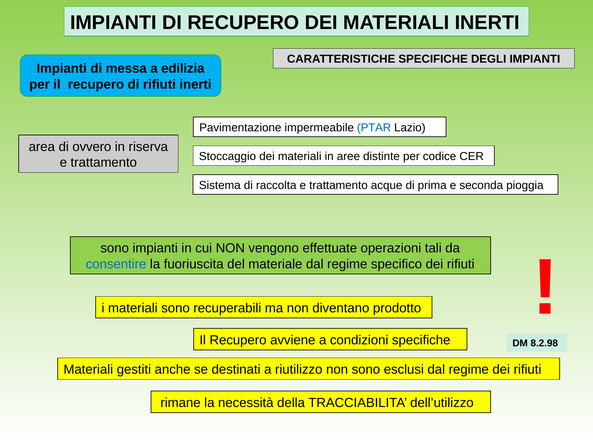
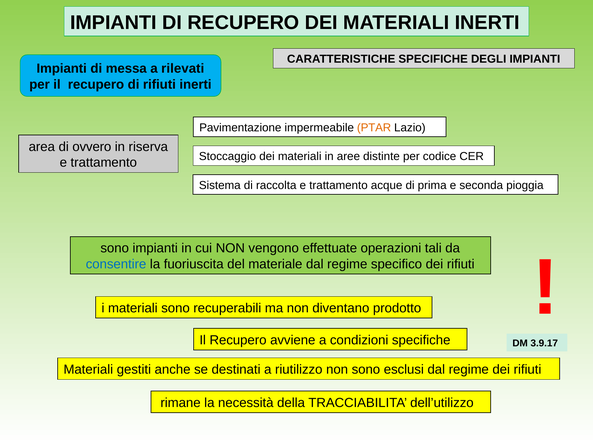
edilizia: edilizia -> rilevati
PTAR colour: blue -> orange
8.2.98: 8.2.98 -> 3.9.17
